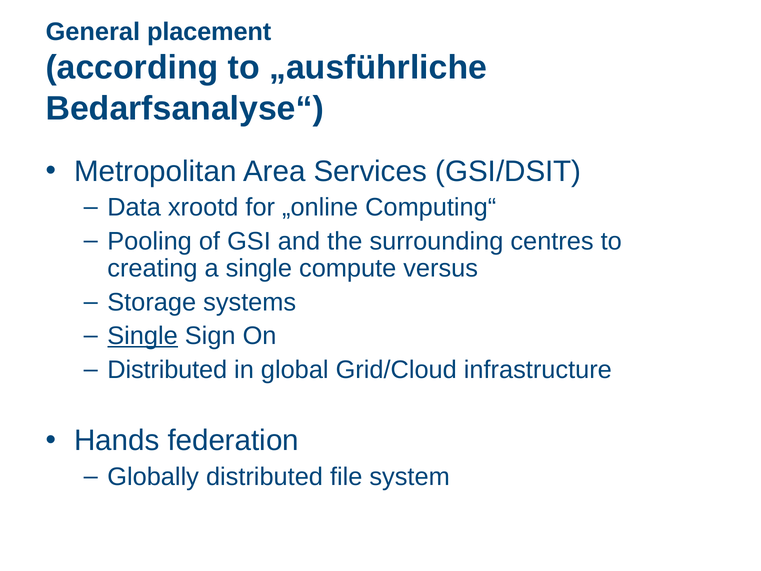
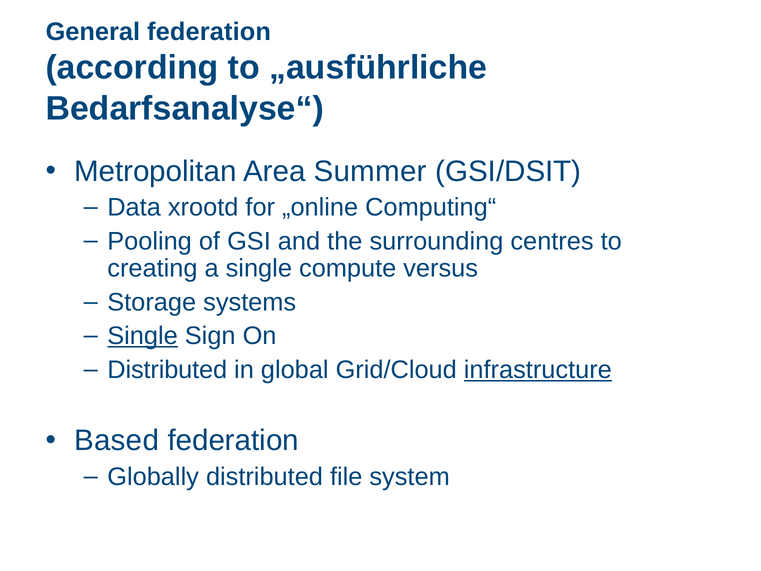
General placement: placement -> federation
Services: Services -> Summer
infrastructure underline: none -> present
Hands: Hands -> Based
